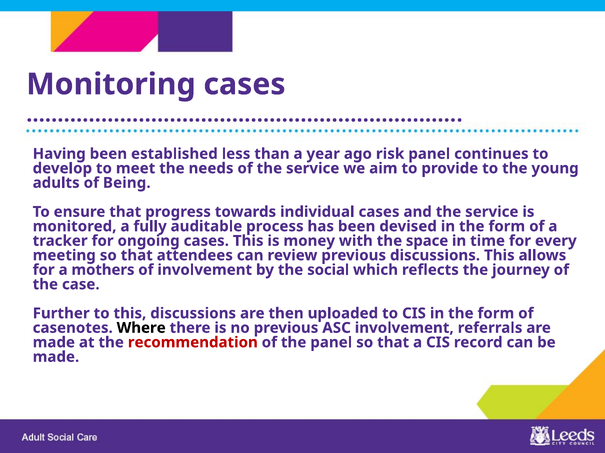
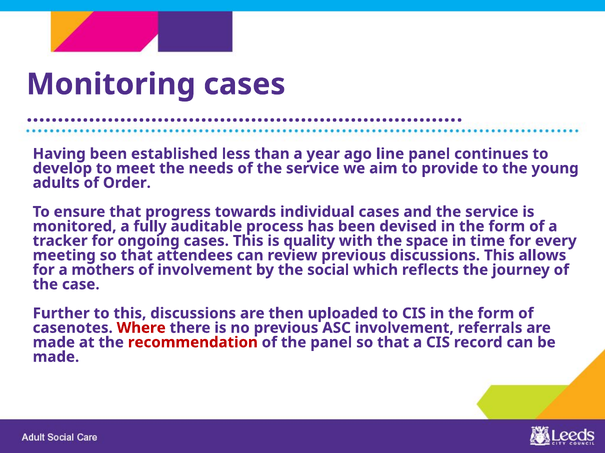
risk: risk -> line
Being: Being -> Order
money: money -> quality
Where colour: black -> red
